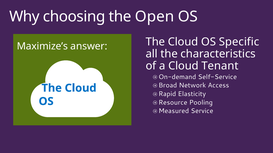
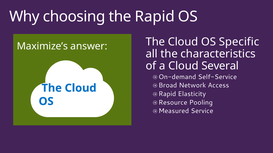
the Open: Open -> Rapid
Tenant: Tenant -> Several
